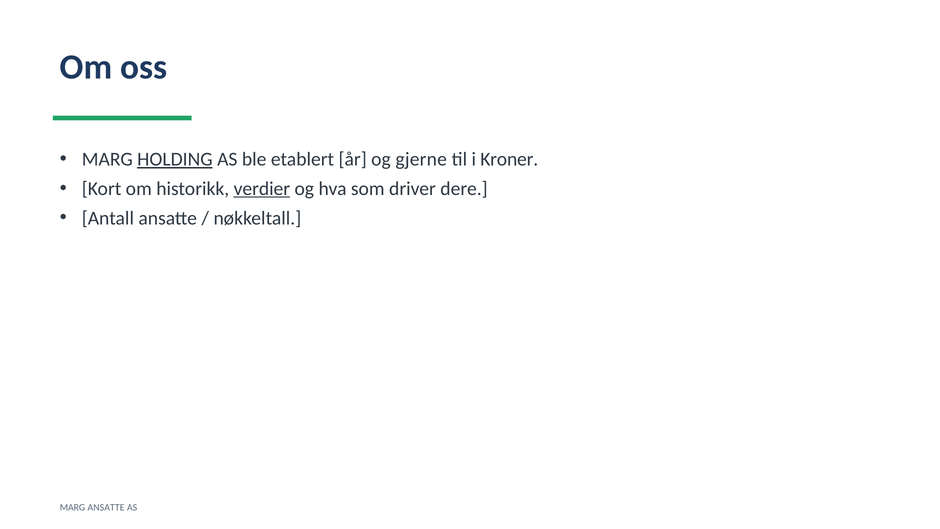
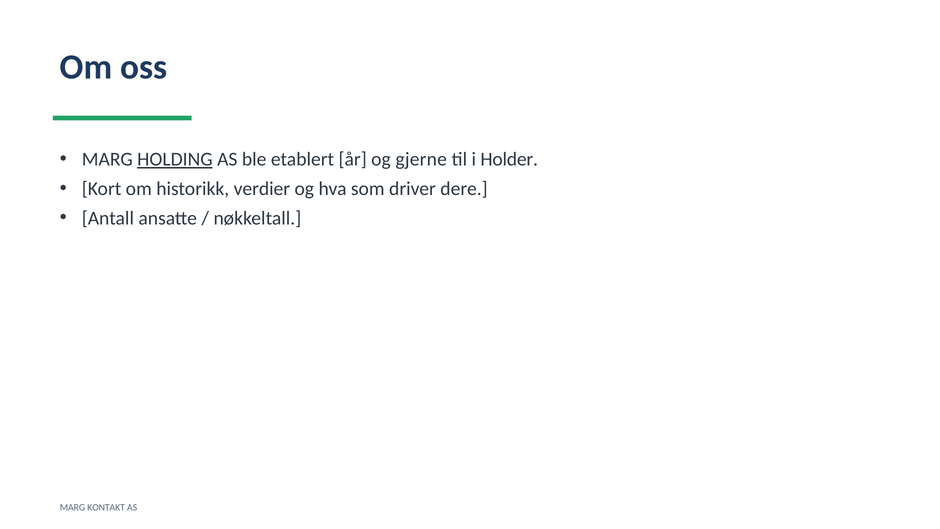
Kroner: Kroner -> Holder
verdier underline: present -> none
MARG ANSATTE: ANSATTE -> KONTAKT
